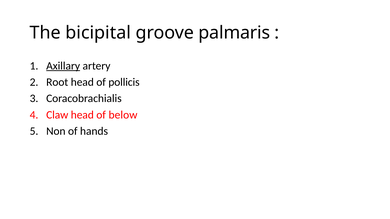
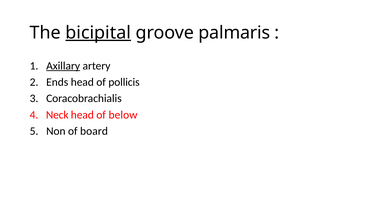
bicipital underline: none -> present
Root: Root -> Ends
Claw: Claw -> Neck
hands: hands -> board
